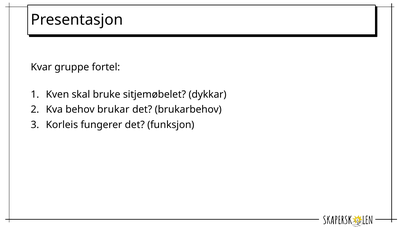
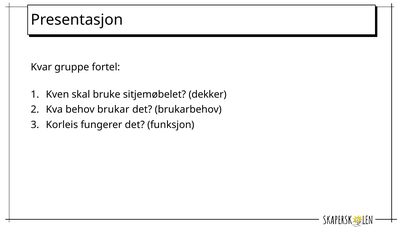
dykkar: dykkar -> dekker
